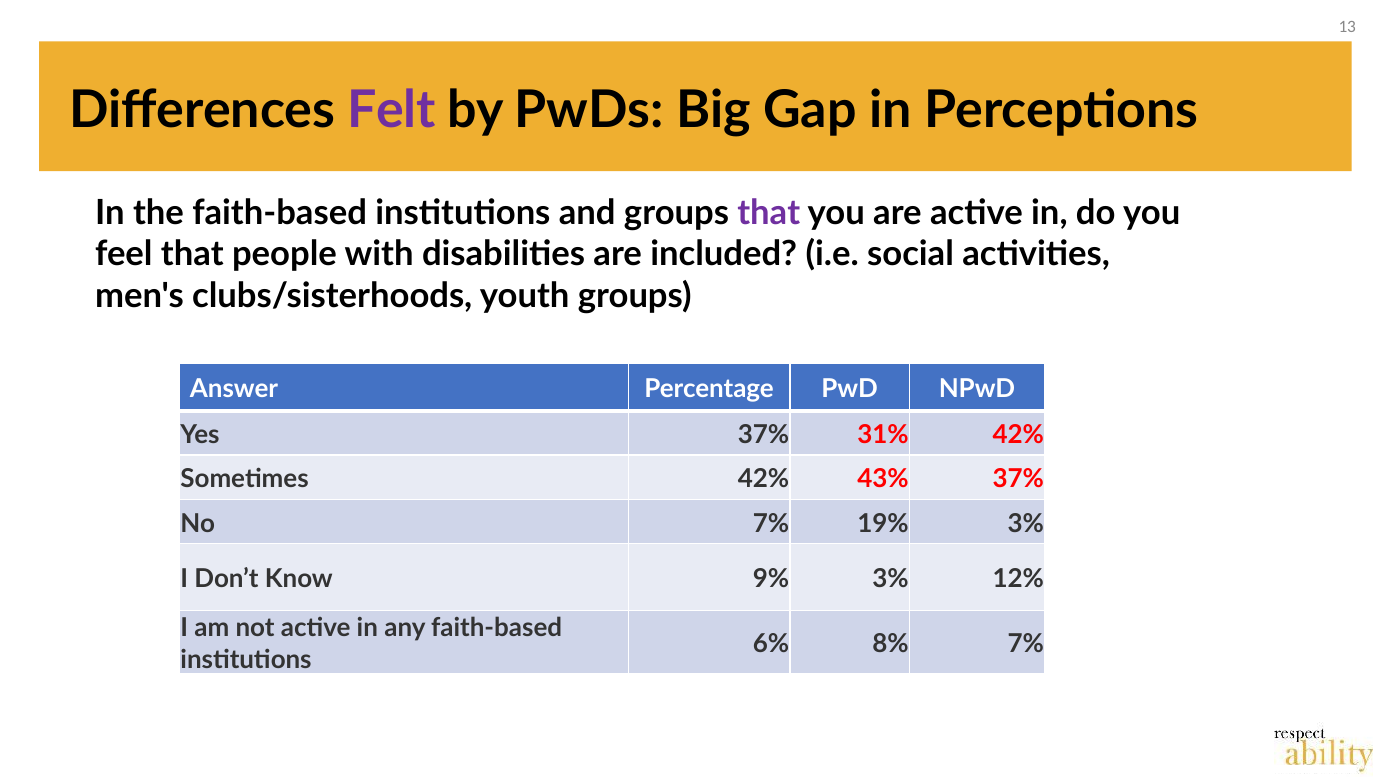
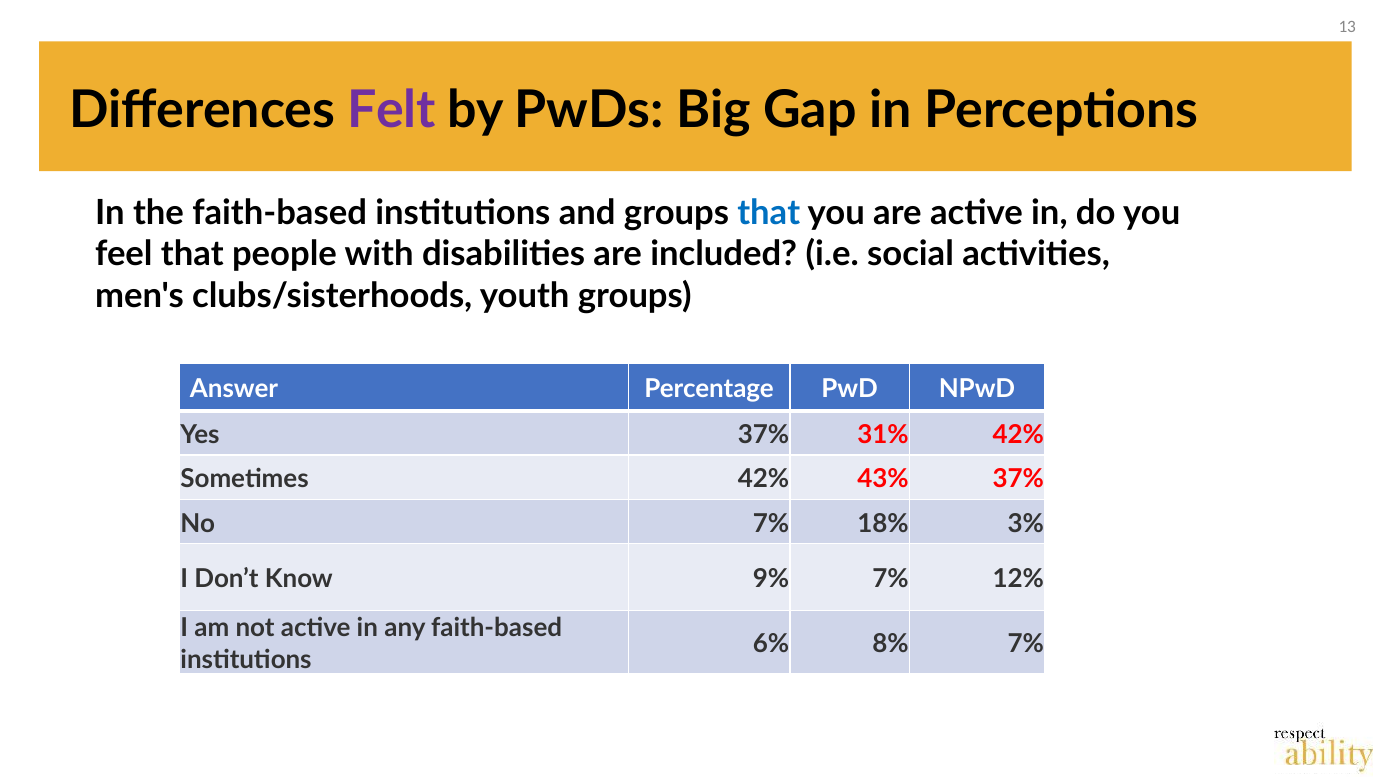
that at (769, 213) colour: purple -> blue
19%: 19% -> 18%
9% 3%: 3% -> 7%
